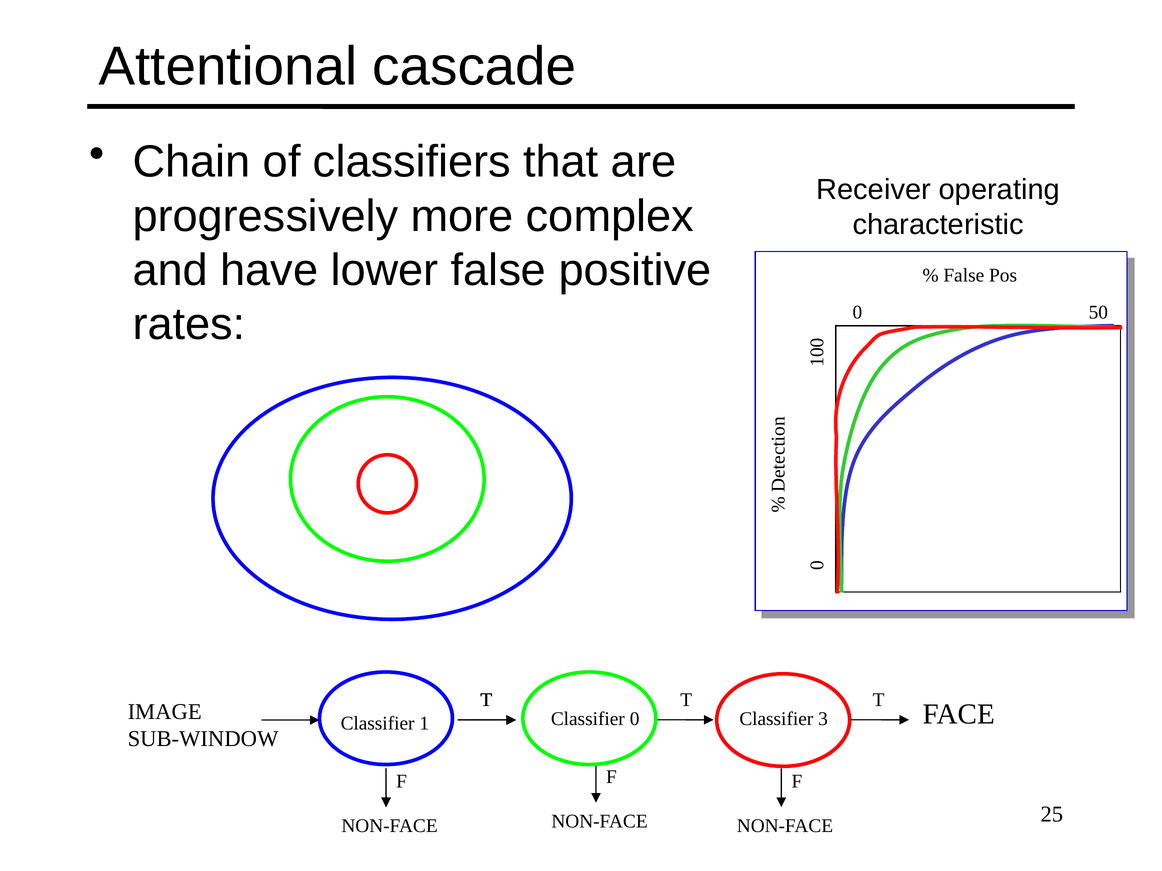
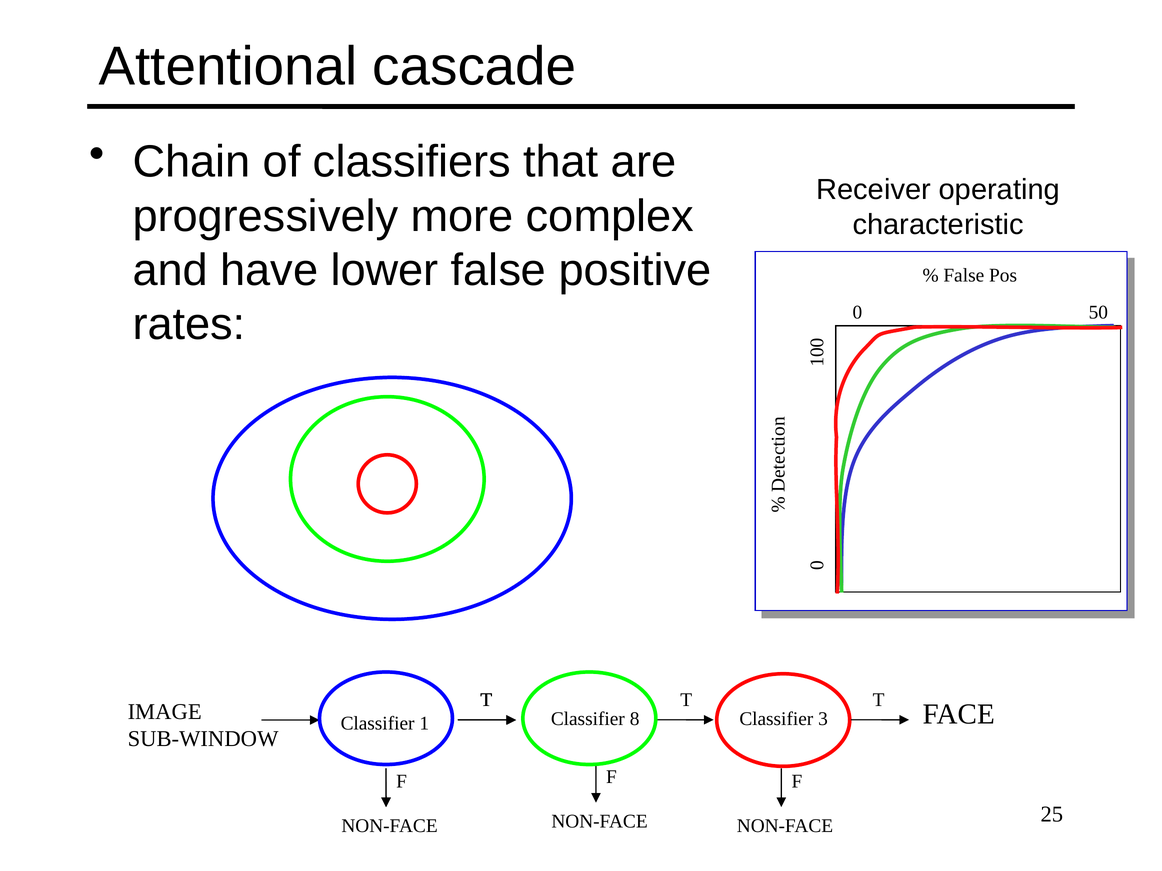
Classifier 0: 0 -> 8
